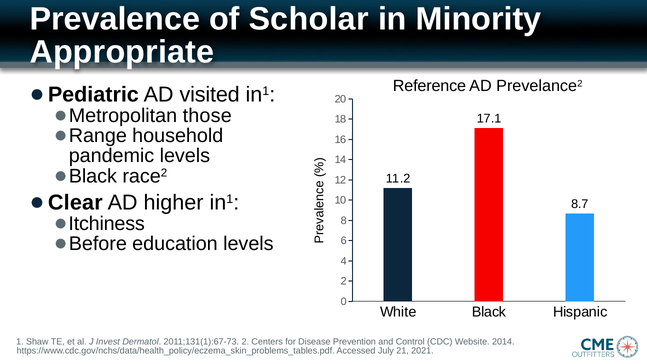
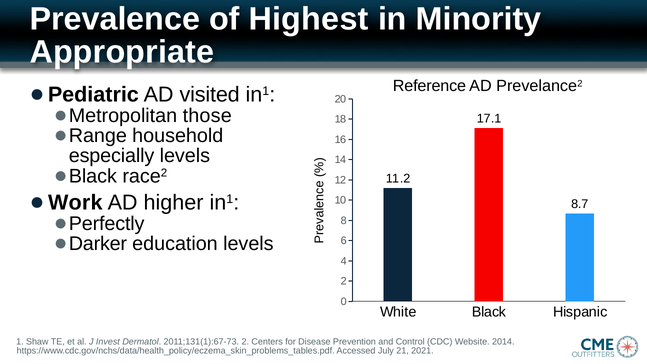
Scholar: Scholar -> Highest
pandemic: pandemic -> especially
Clear: Clear -> Work
Itchiness: Itchiness -> Perfectly
Before: Before -> Darker
